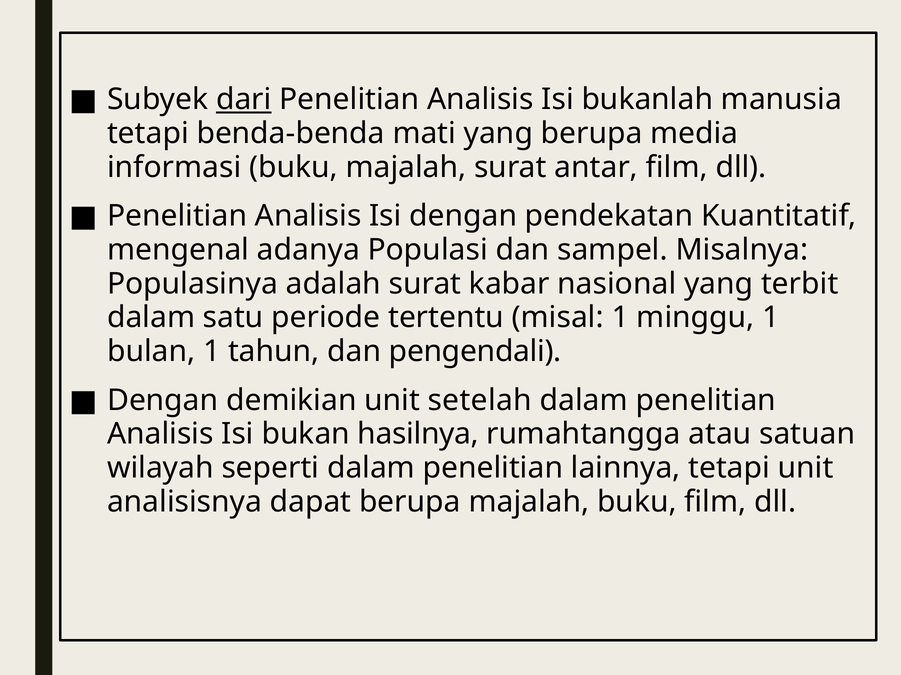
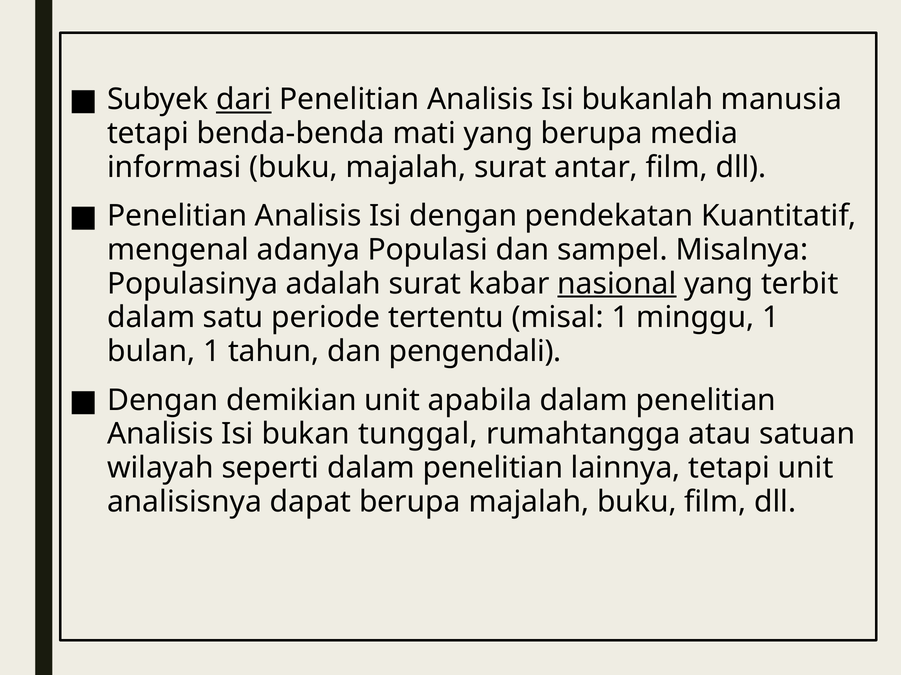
nasional underline: none -> present
setelah: setelah -> apabila
hasilnya: hasilnya -> tunggal
